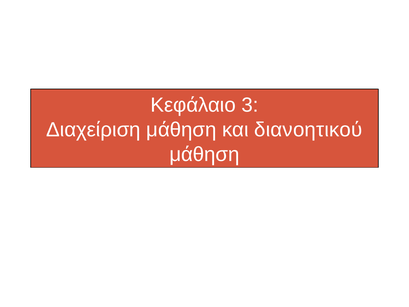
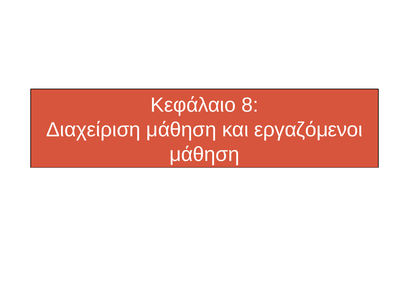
3: 3 -> 8
διανοητικού: διανοητικού -> εργαζόμενοι
